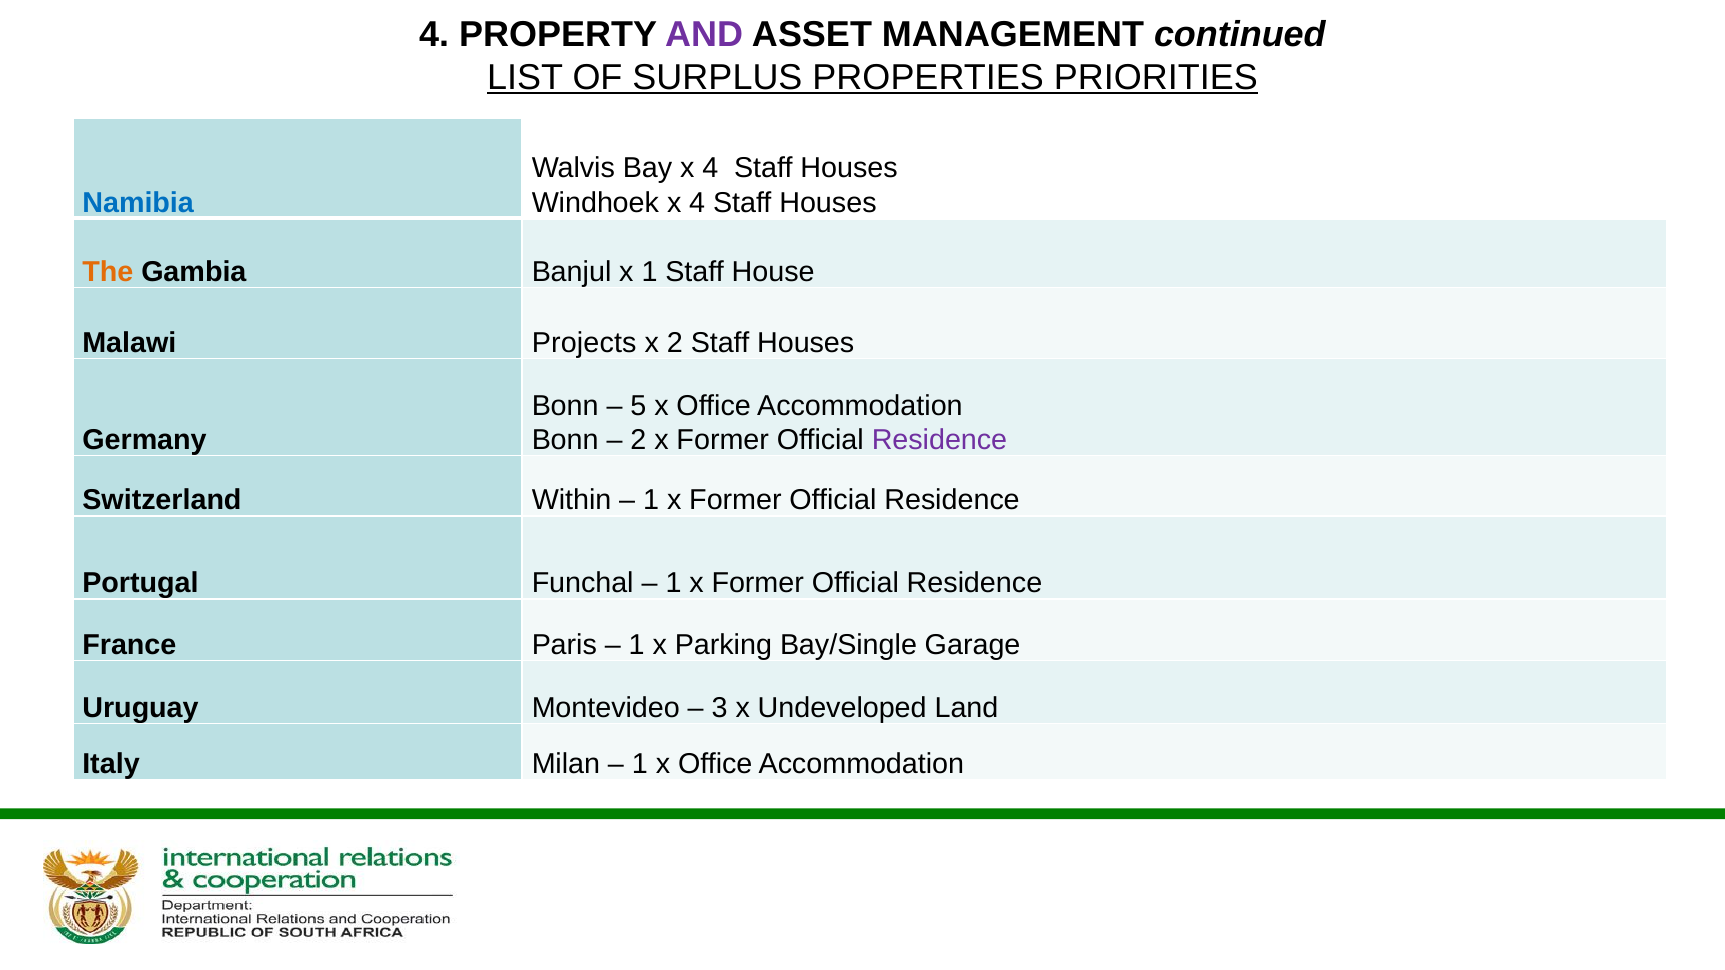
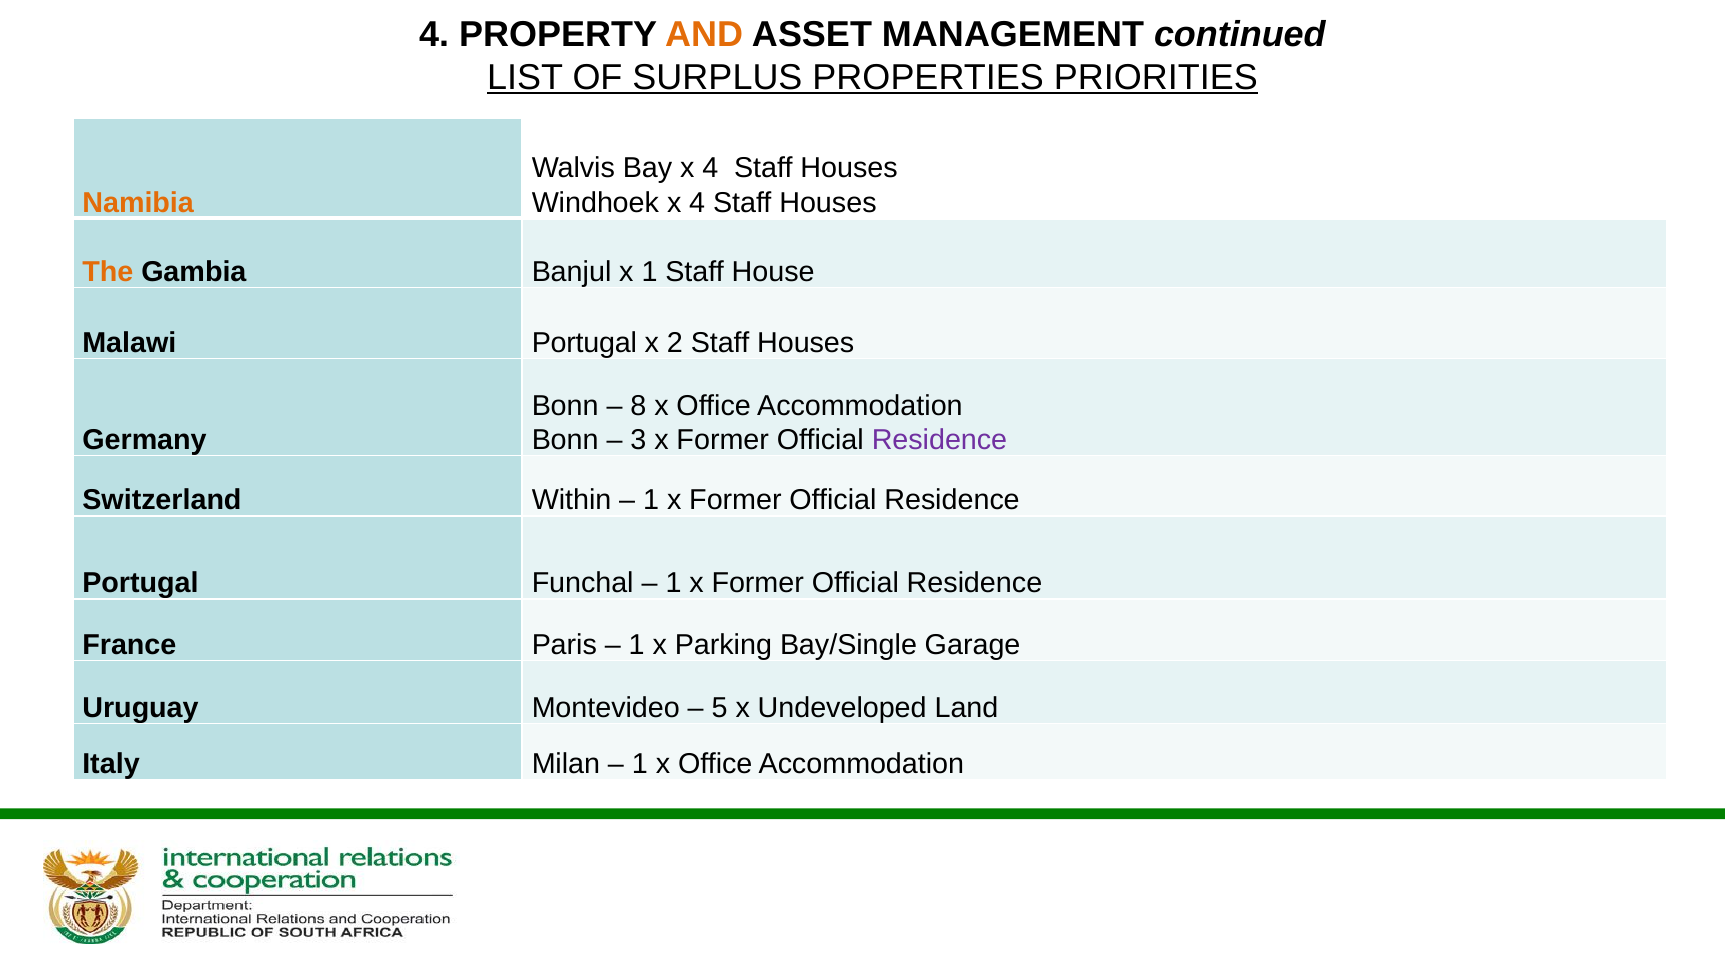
AND colour: purple -> orange
Namibia colour: blue -> orange
Malawi Projects: Projects -> Portugal
5: 5 -> 8
2 at (638, 440): 2 -> 3
3: 3 -> 5
